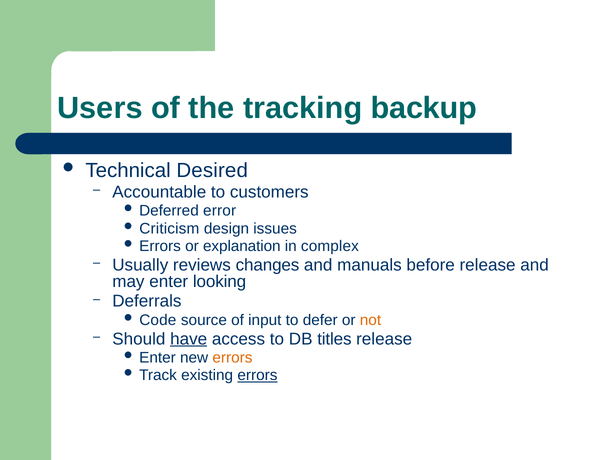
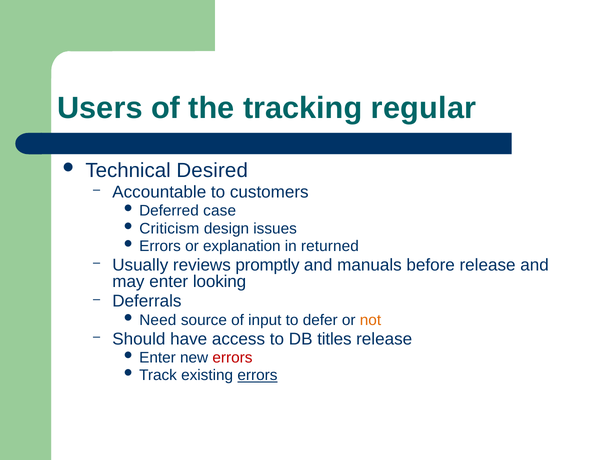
backup: backup -> regular
error: error -> case
complex: complex -> returned
changes: changes -> promptly
Code: Code -> Need
have underline: present -> none
errors at (232, 358) colour: orange -> red
